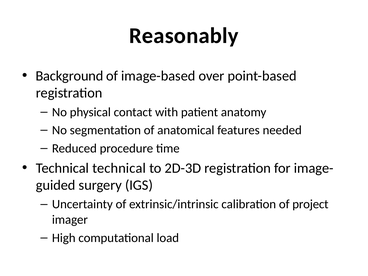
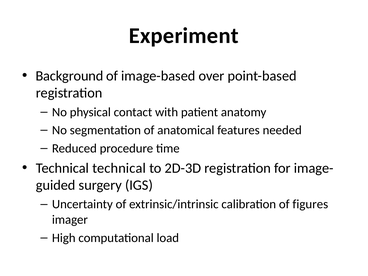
Reasonably: Reasonably -> Experiment
project: project -> figures
